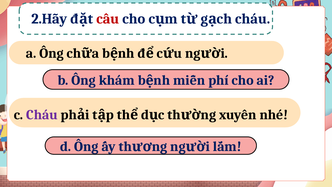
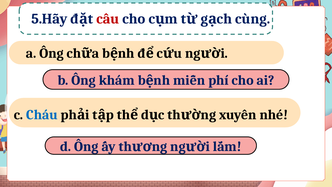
2.Hãy: 2.Hãy -> 5.Hãy
cháu at (253, 19): cháu -> cùng
Cháu at (42, 115) colour: purple -> blue
